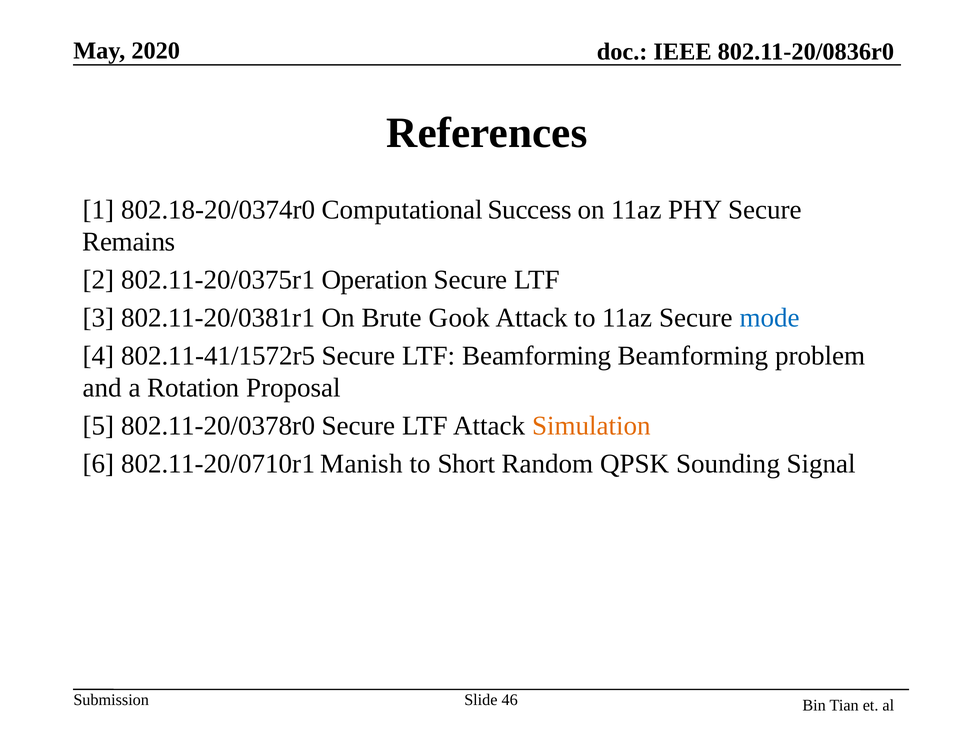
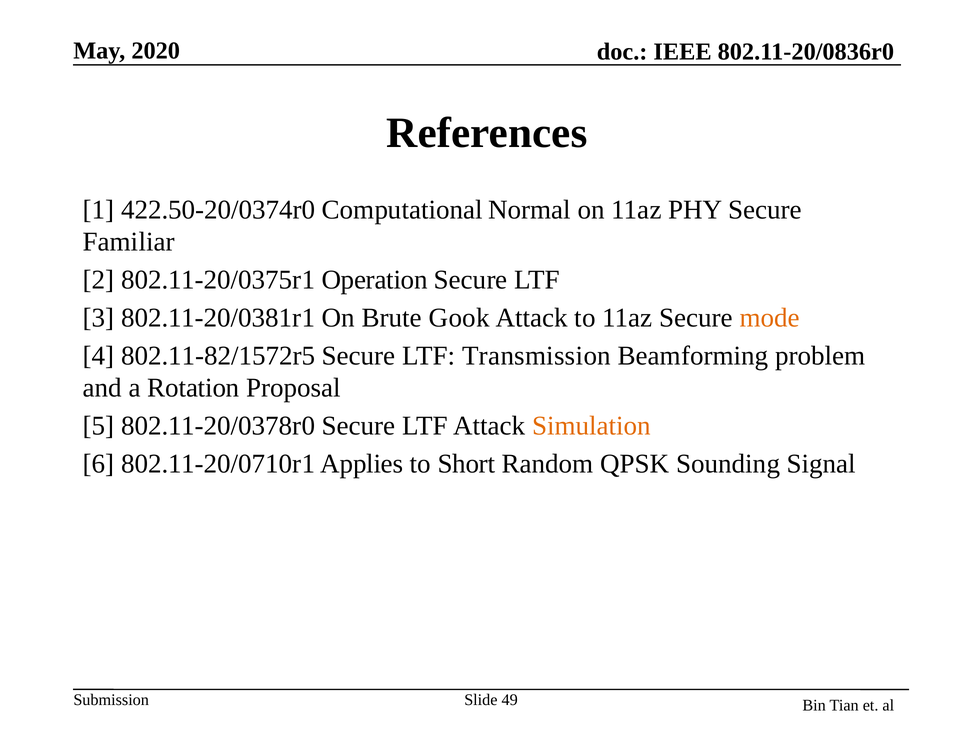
802.18-20/0374r0: 802.18-20/0374r0 -> 422.50-20/0374r0
Success: Success -> Normal
Remains: Remains -> Familiar
mode colour: blue -> orange
802.11-41/1572r5: 802.11-41/1572r5 -> 802.11-82/1572r5
LTF Beamforming: Beamforming -> Transmission
Manish: Manish -> Applies
46: 46 -> 49
